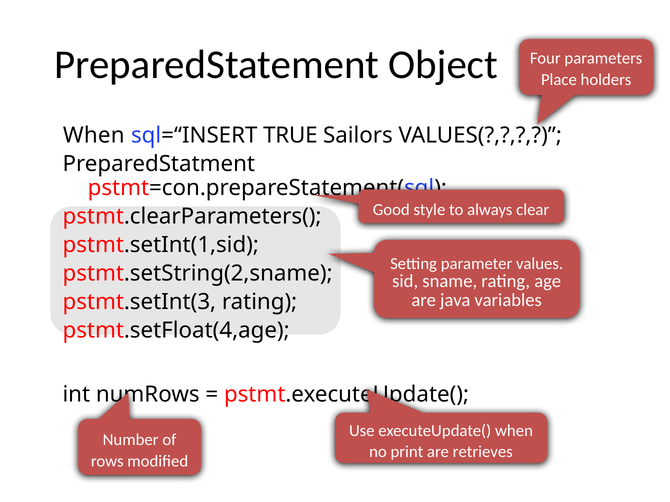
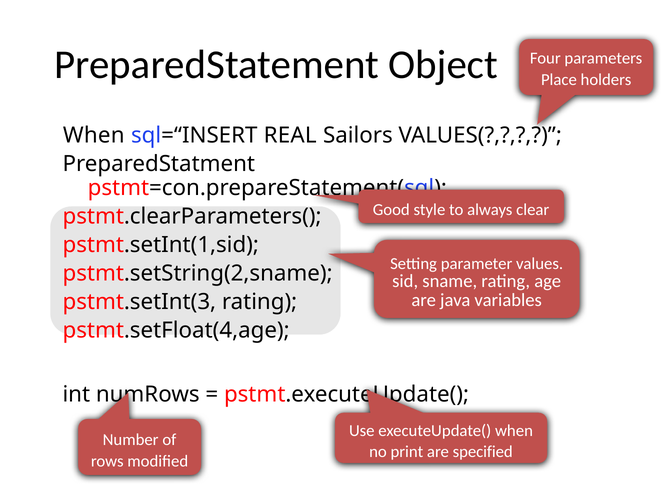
TRUE: TRUE -> REAL
retrieves: retrieves -> specified
